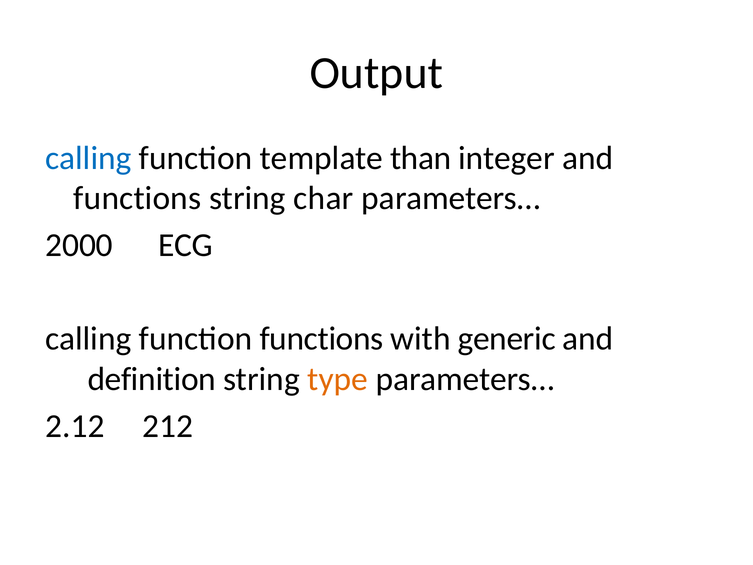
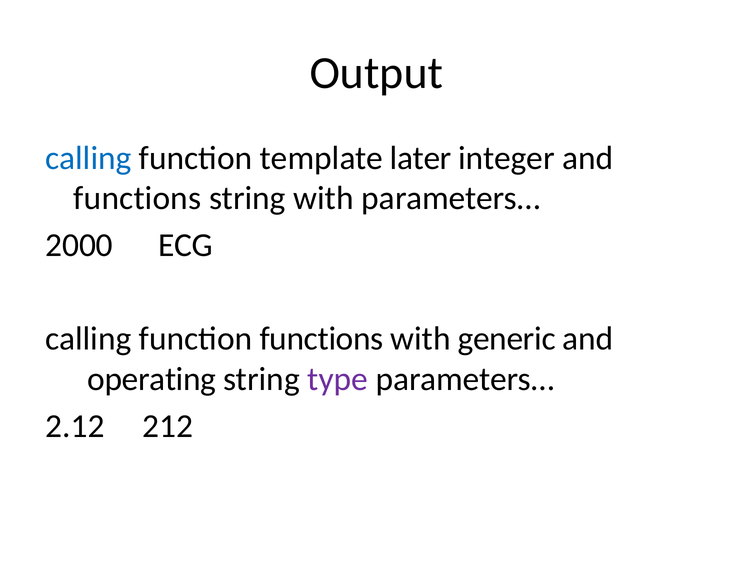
than: than -> later
string char: char -> with
definition: definition -> operating
type colour: orange -> purple
